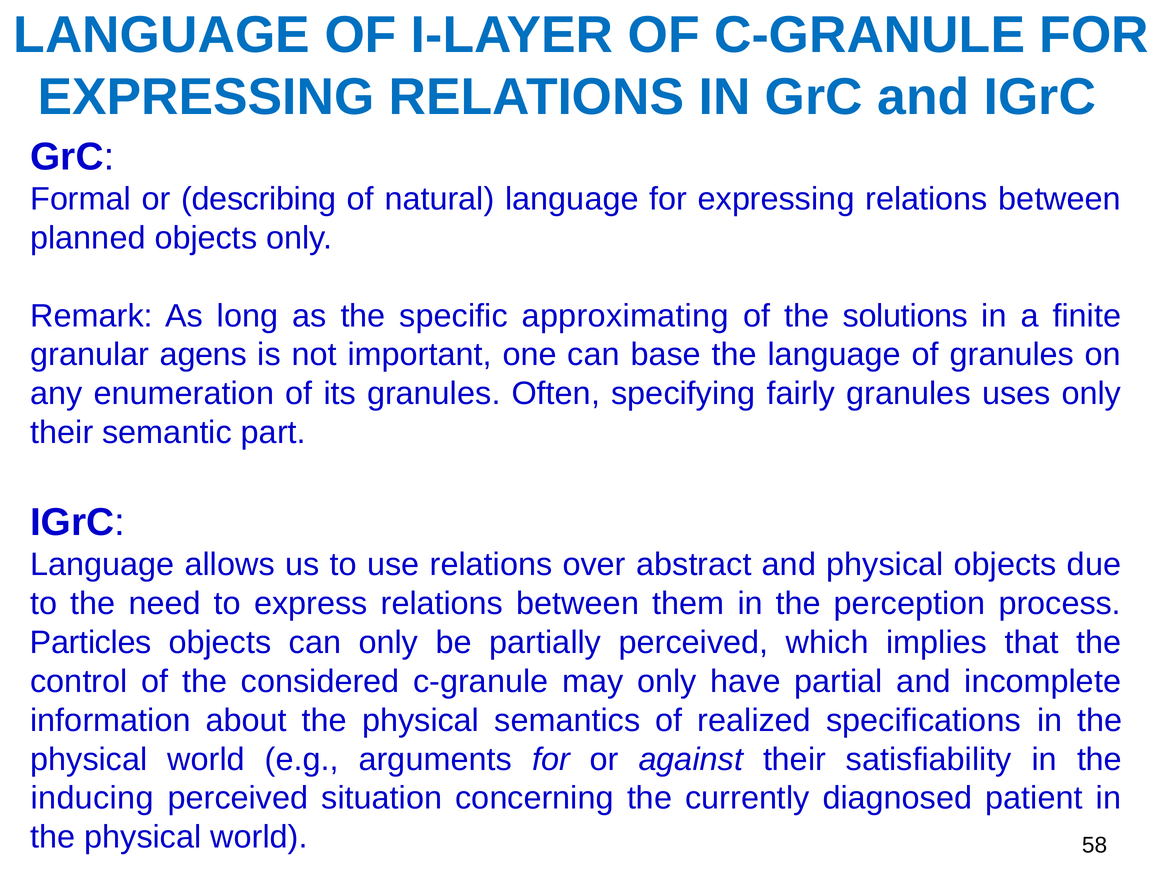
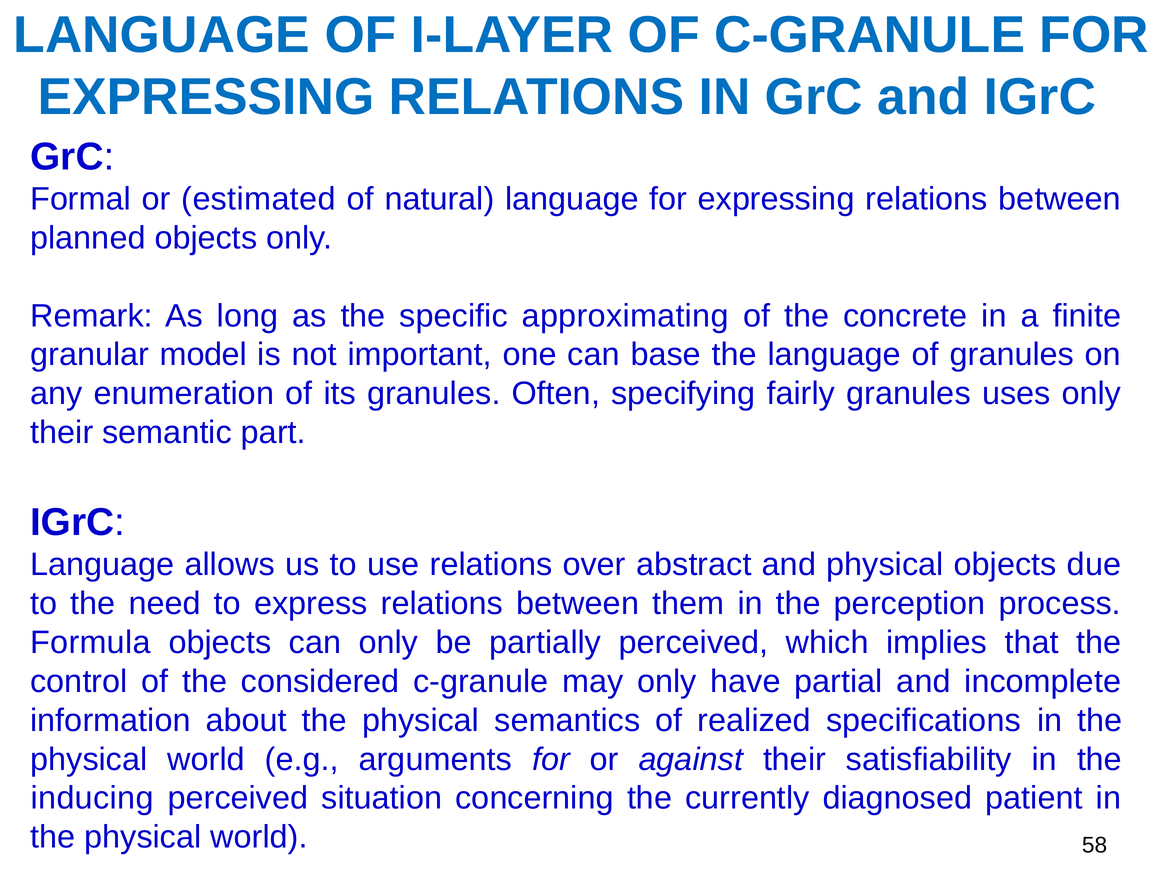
describing: describing -> estimated
solutions: solutions -> concrete
agens: agens -> model
Particles: Particles -> Formula
